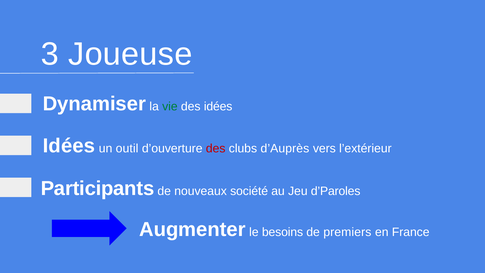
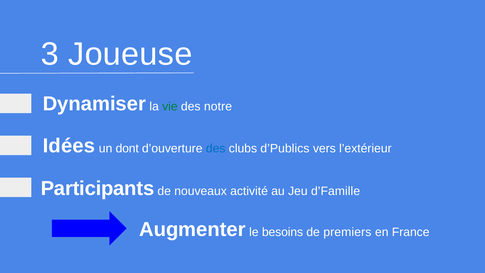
des idées: idées -> notre
outil: outil -> dont
des at (216, 148) colour: red -> blue
d’Auprès: d’Auprès -> d’Publics
société: société -> activité
d’Paroles: d’Paroles -> d’Famille
